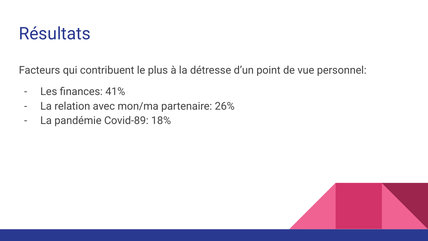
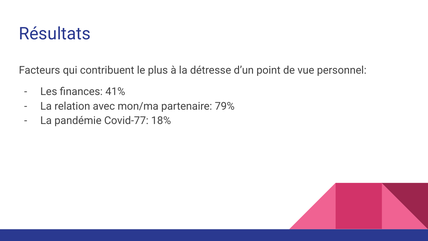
26%: 26% -> 79%
Covid-89: Covid-89 -> Covid-77
